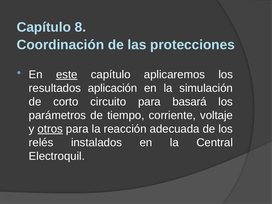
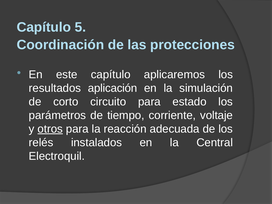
8: 8 -> 5
este underline: present -> none
basará: basará -> estado
